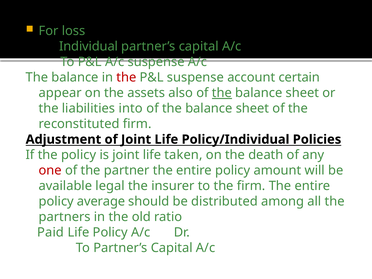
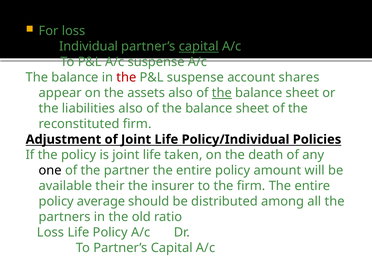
capital at (199, 46) underline: none -> present
certain: certain -> shares
liabilities into: into -> also
one colour: red -> black
legal: legal -> their
Paid at (51, 232): Paid -> Loss
